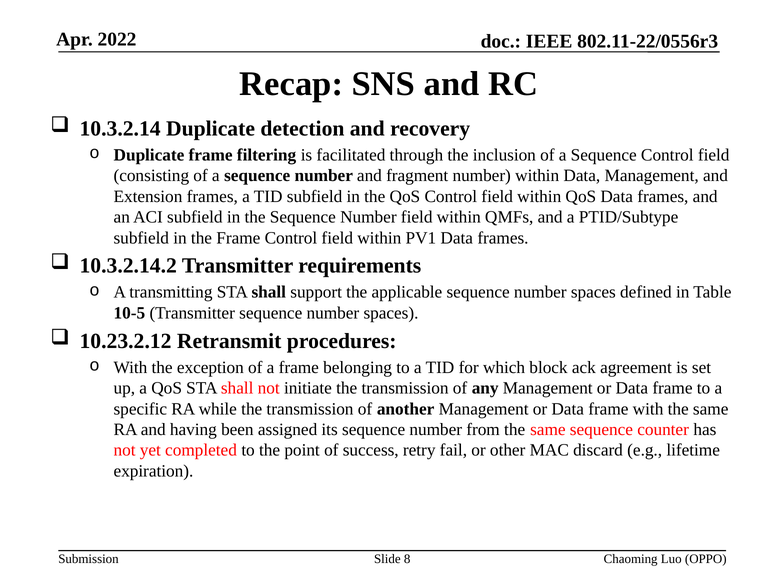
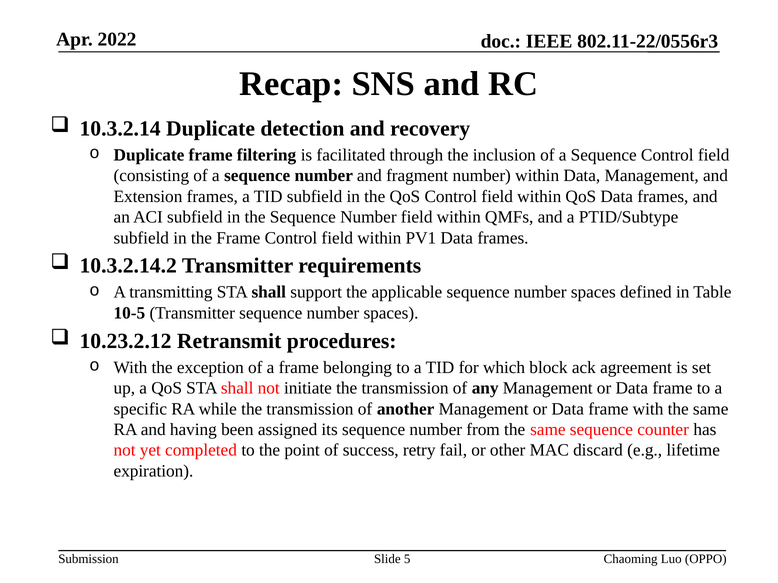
8: 8 -> 5
